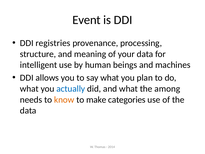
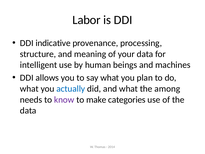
Event: Event -> Labor
registries: registries -> indicative
know colour: orange -> purple
